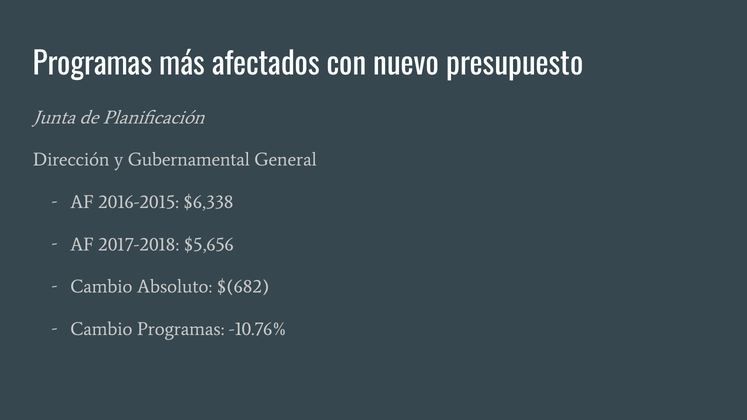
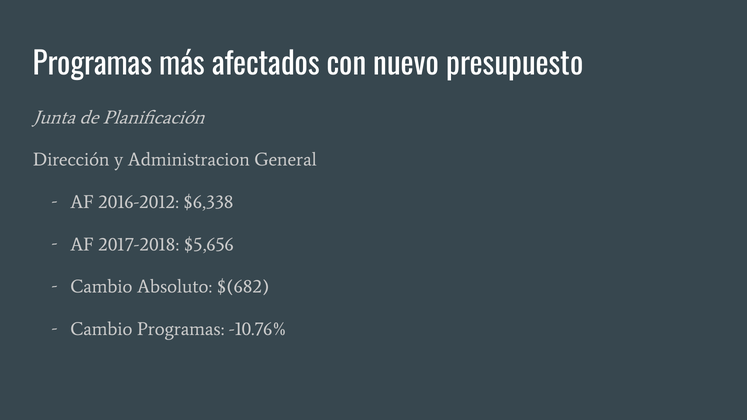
Gubernamental: Gubernamental -> Administracion
2016-2015: 2016-2015 -> 2016-2012
